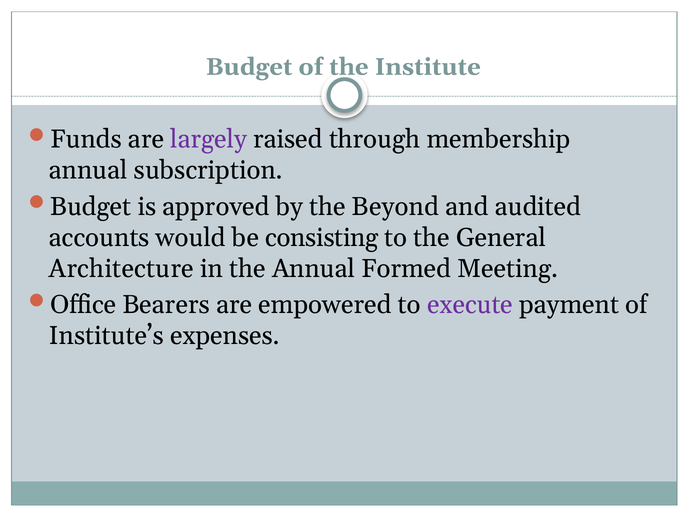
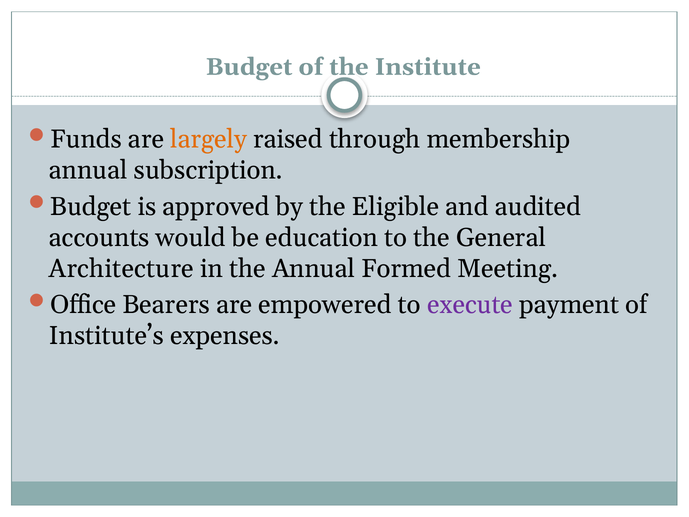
largely colour: purple -> orange
Beyond: Beyond -> Eligible
consisting: consisting -> education
